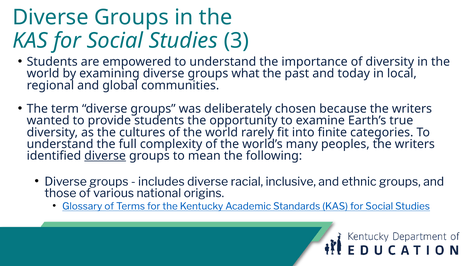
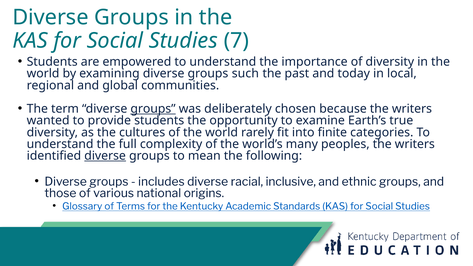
3: 3 -> 7
what: what -> such
groups at (153, 109) underline: none -> present
